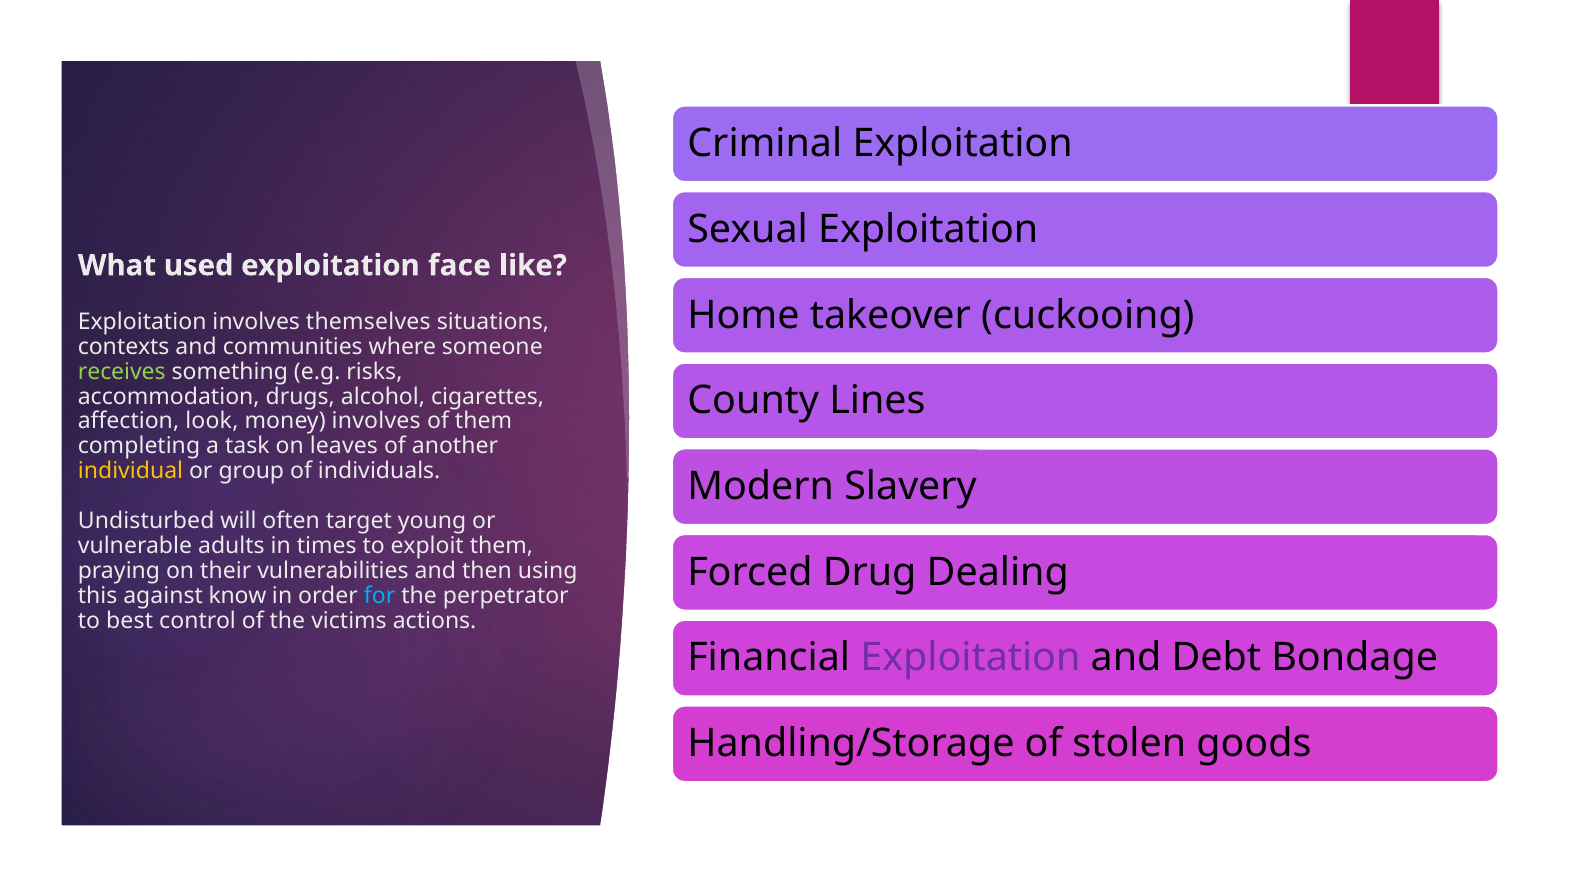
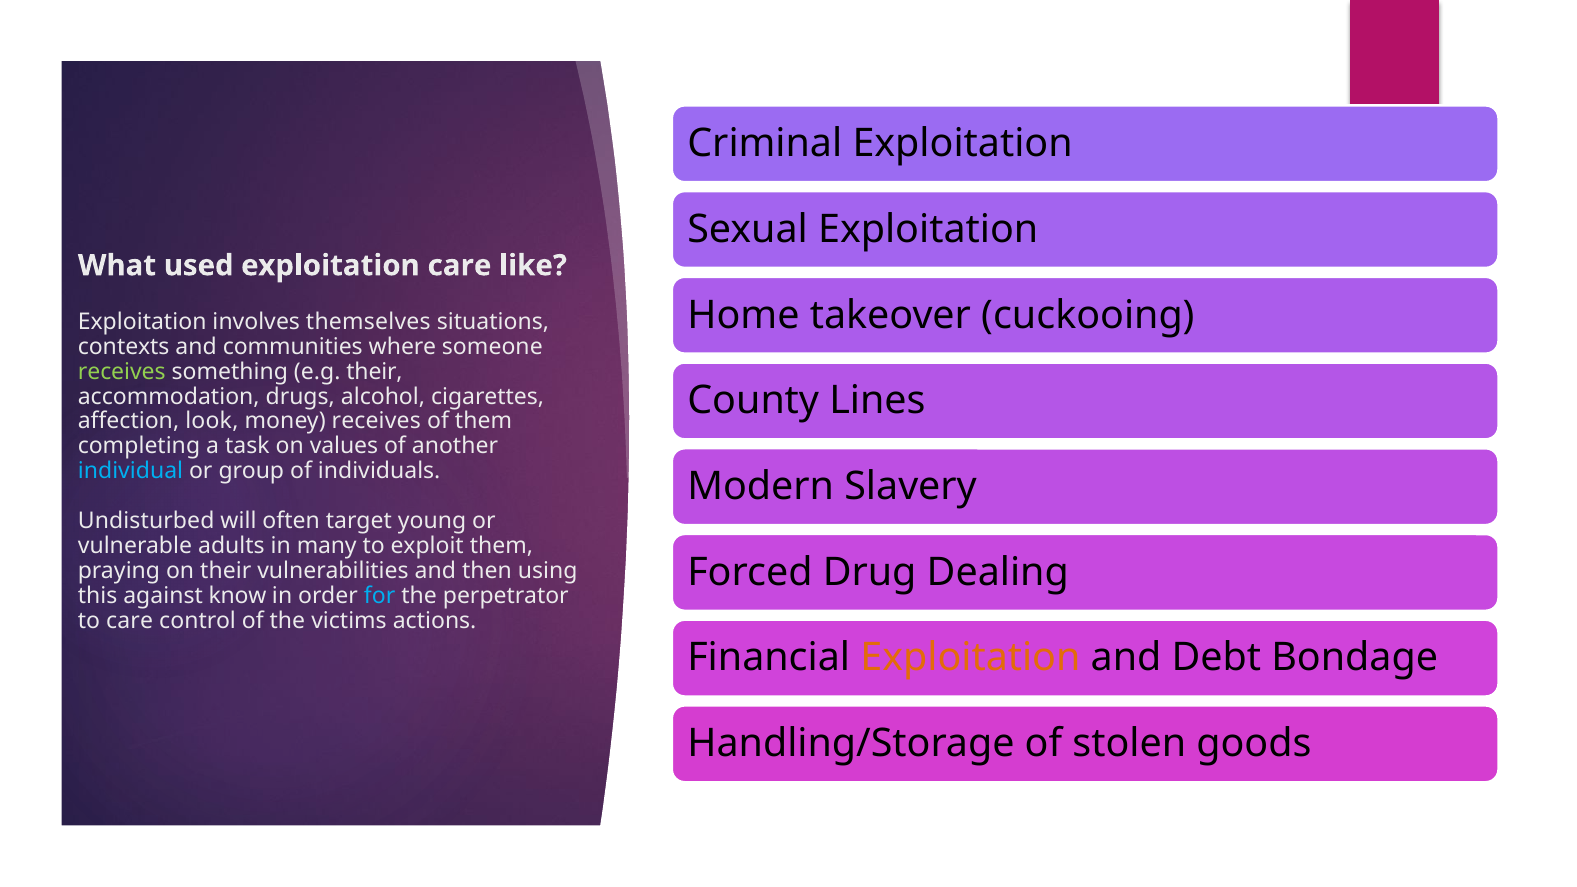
exploitation face: face -> care
e.g risks: risks -> their
money involves: involves -> receives
leaves: leaves -> values
individual colour: yellow -> light blue
times: times -> many
to best: best -> care
Exploitation at (970, 658) colour: purple -> orange
